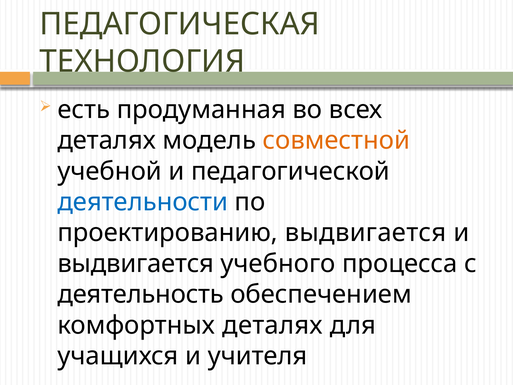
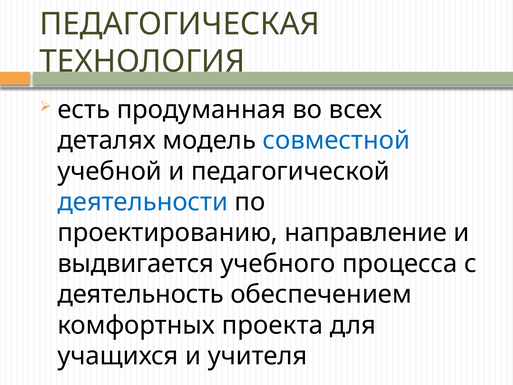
совместной colour: orange -> blue
проектированию выдвигается: выдвигается -> направление
комфортных деталях: деталях -> проекта
